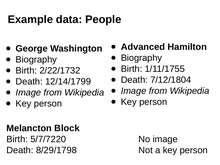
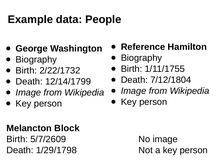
Advanced: Advanced -> Reference
5/7/7220: 5/7/7220 -> 5/7/2609
8/29/1798: 8/29/1798 -> 1/29/1798
